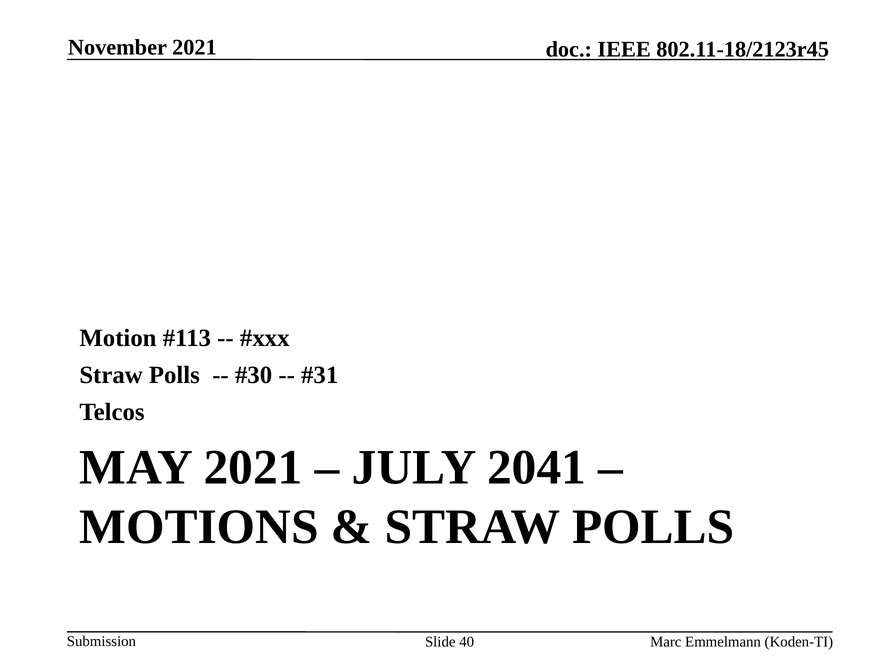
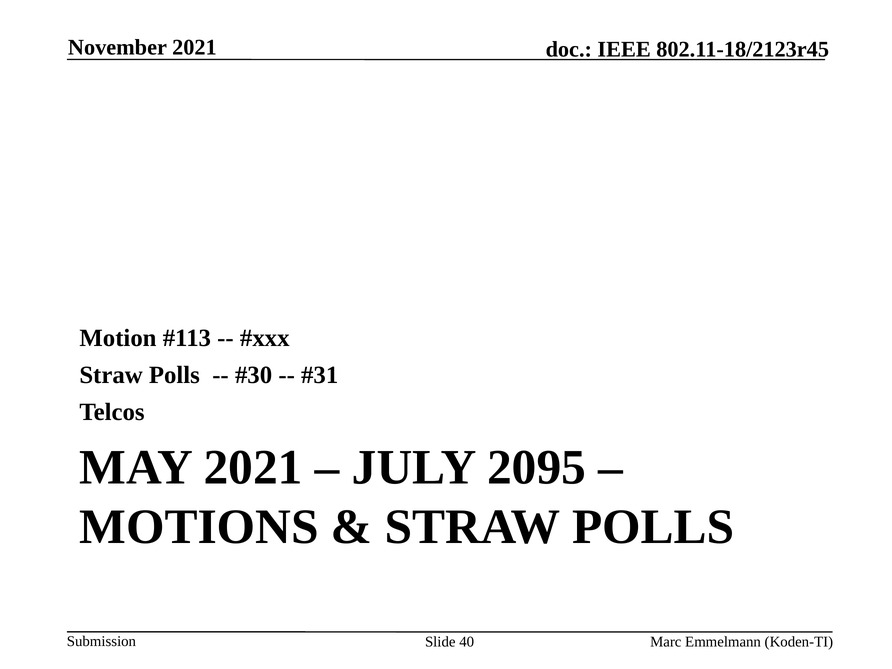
2041: 2041 -> 2095
